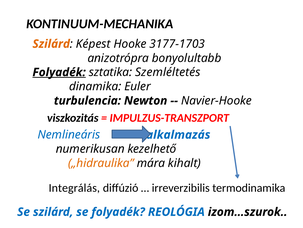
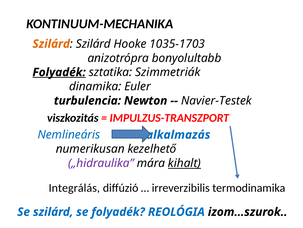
Képest at (93, 44): Képest -> Szilárd
3177-1703: 3177-1703 -> 1035-1703
Szemléltetés: Szemléltetés -> Szimmetriák
Navier-Hooke: Navier-Hooke -> Navier-Testek
„hidraulika colour: orange -> purple
kihalt underline: none -> present
